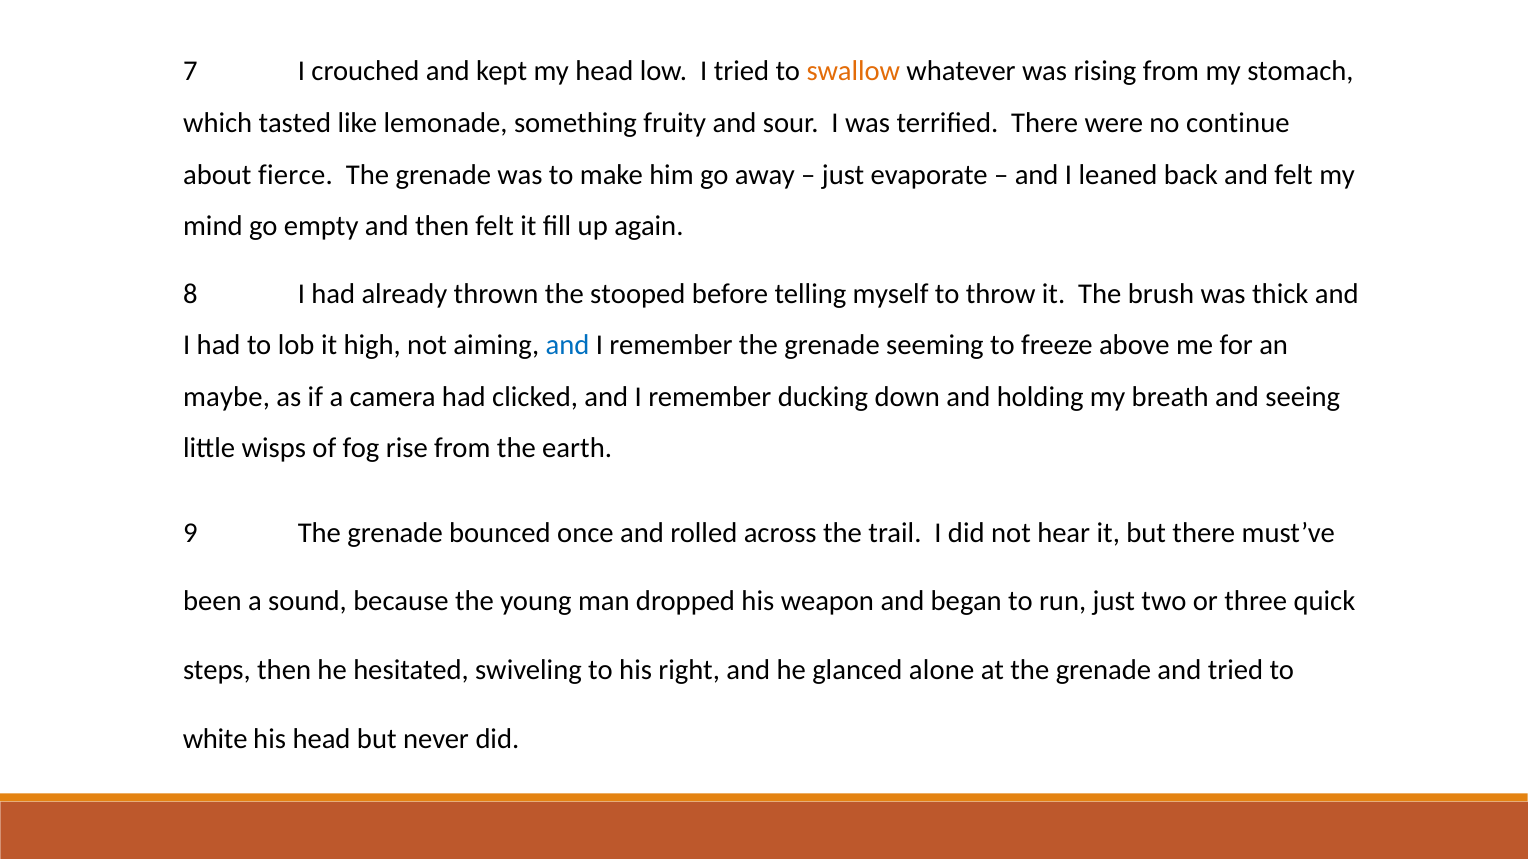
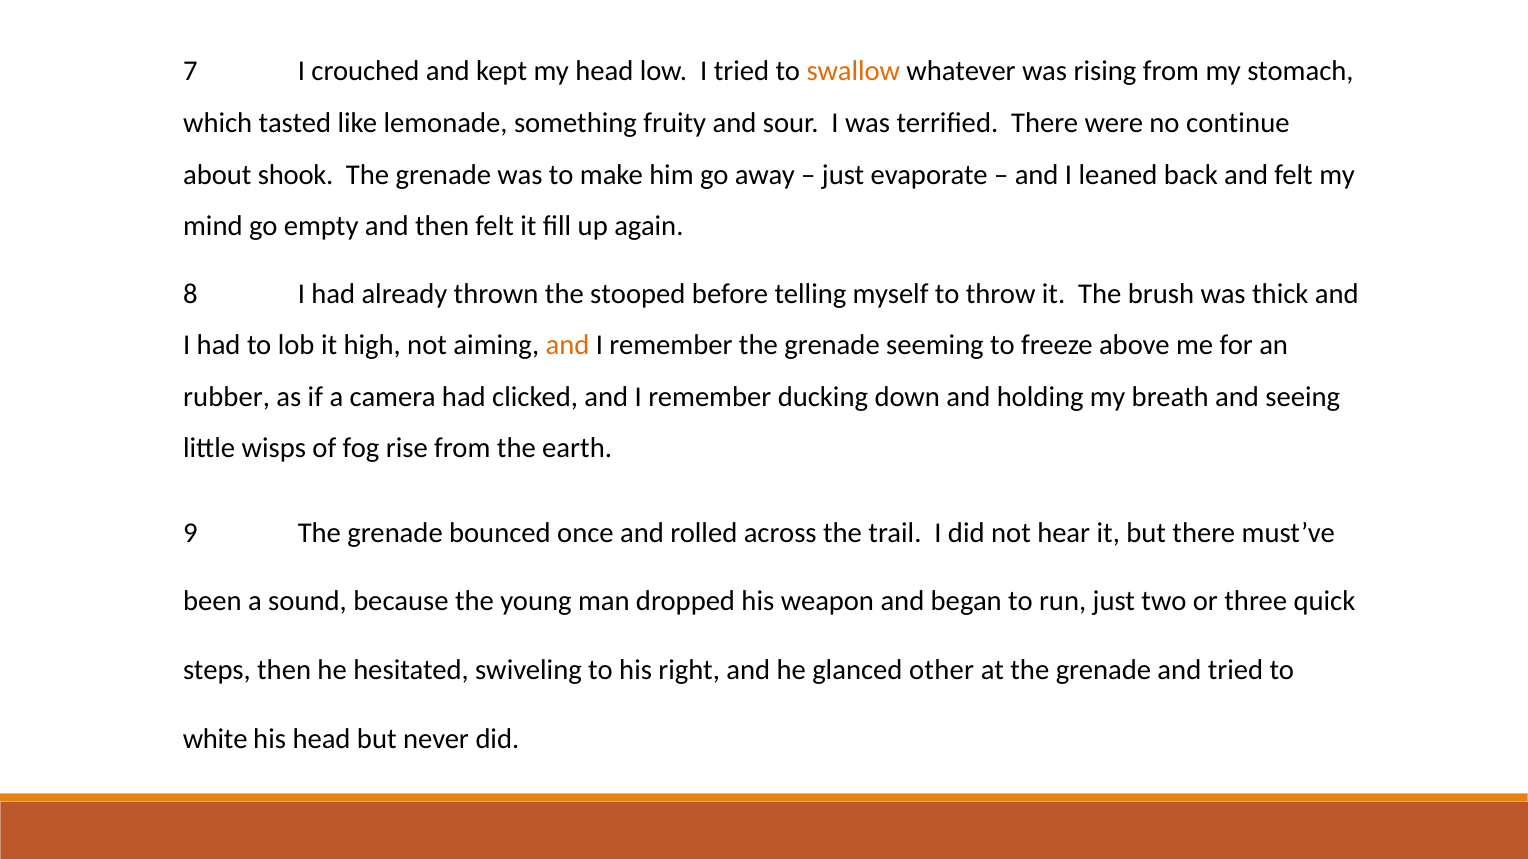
fierce: fierce -> shook
and at (567, 345) colour: blue -> orange
maybe: maybe -> rubber
alone: alone -> other
